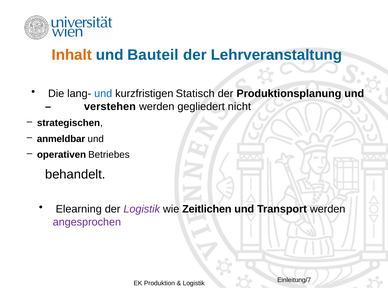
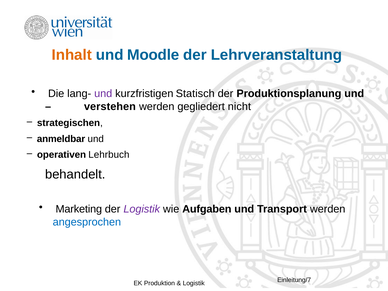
Bauteil: Bauteil -> Moodle
und at (103, 94) colour: blue -> purple
Betriebes: Betriebes -> Lehrbuch
Elearning: Elearning -> Marketing
Zeitlichen: Zeitlichen -> Aufgaben
angesprochen colour: purple -> blue
